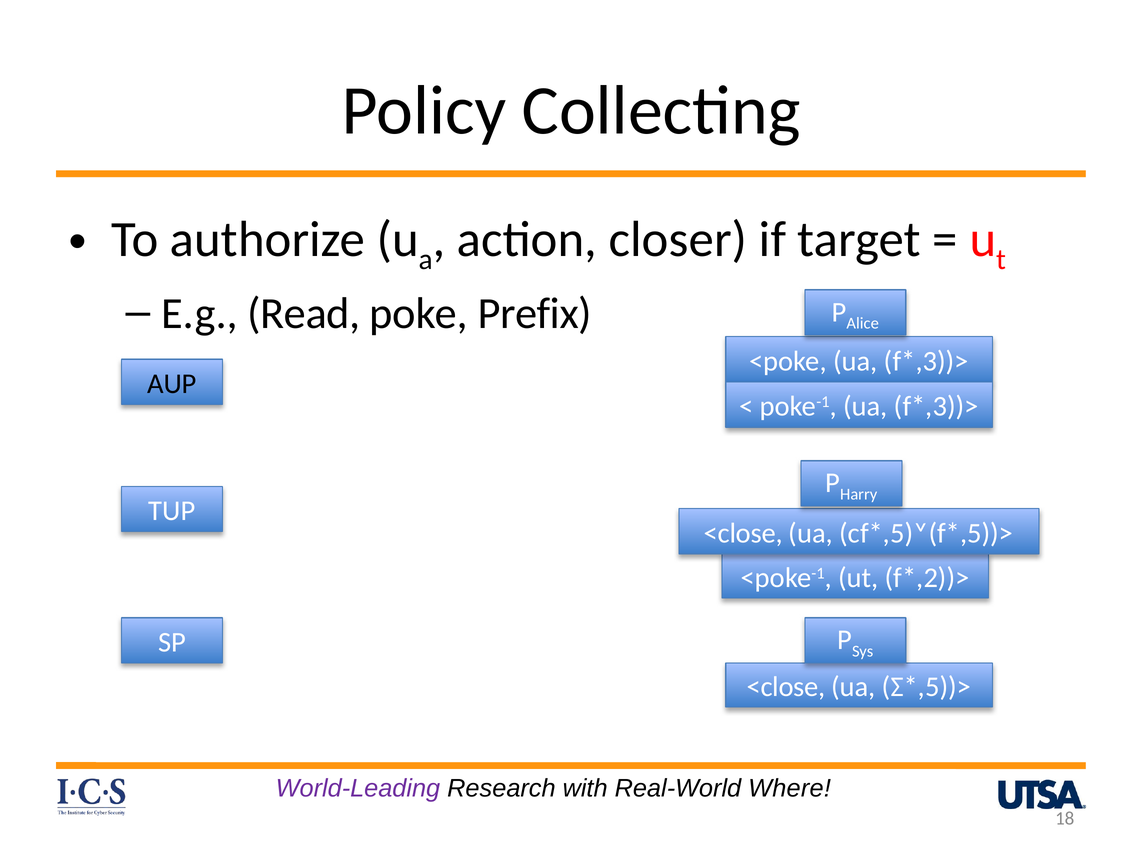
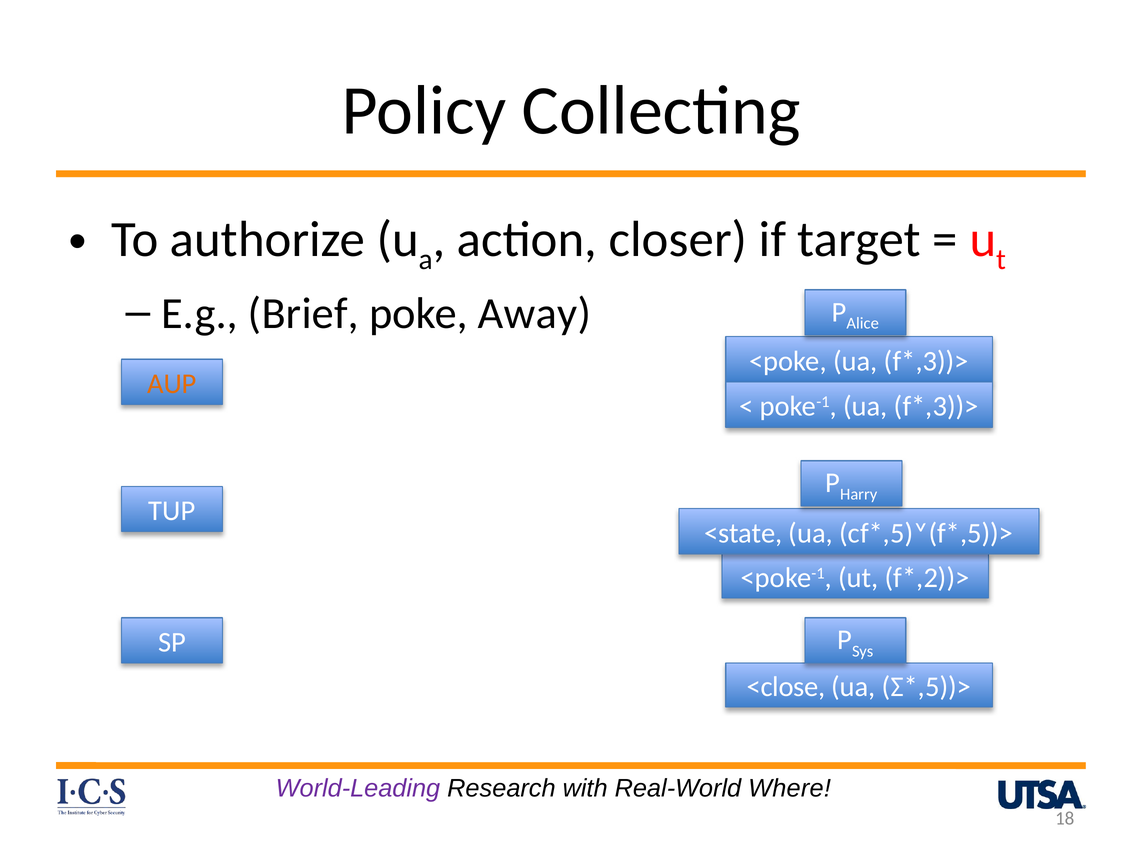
Read: Read -> Brief
Prefix: Prefix -> Away
AUP colour: black -> orange
<close at (743, 533): <close -> <state
